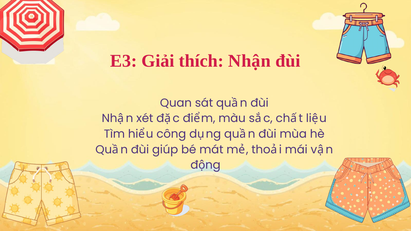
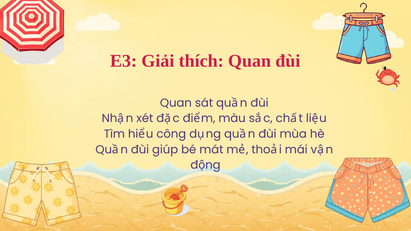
thích Nhận: Nhận -> Quan
